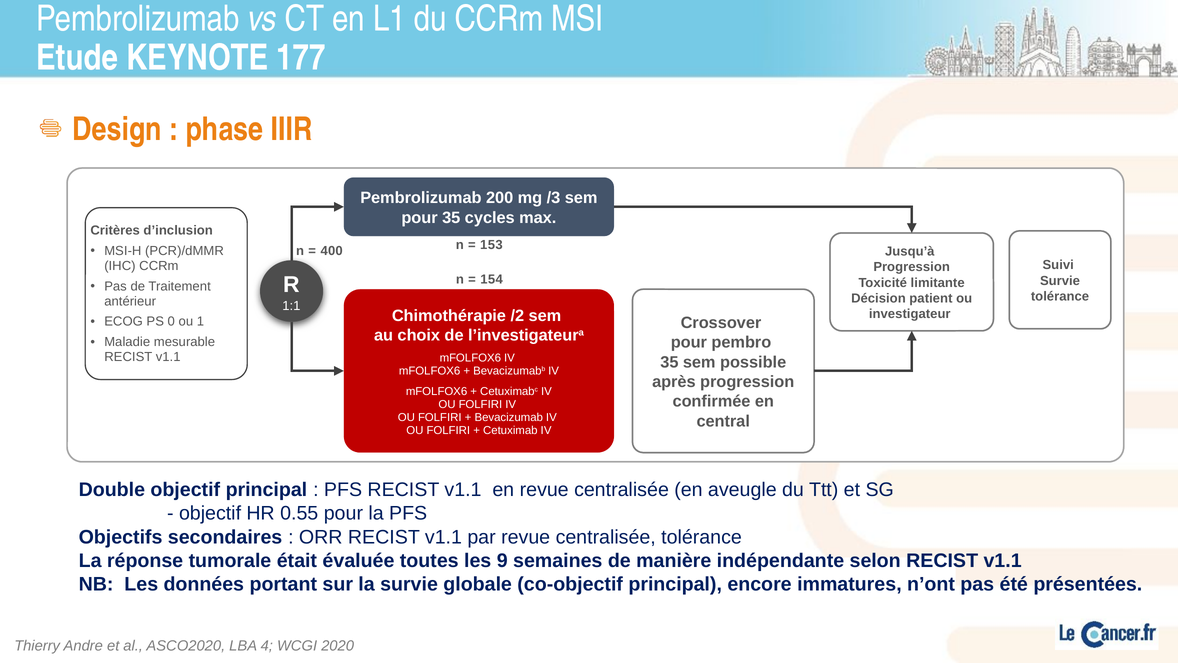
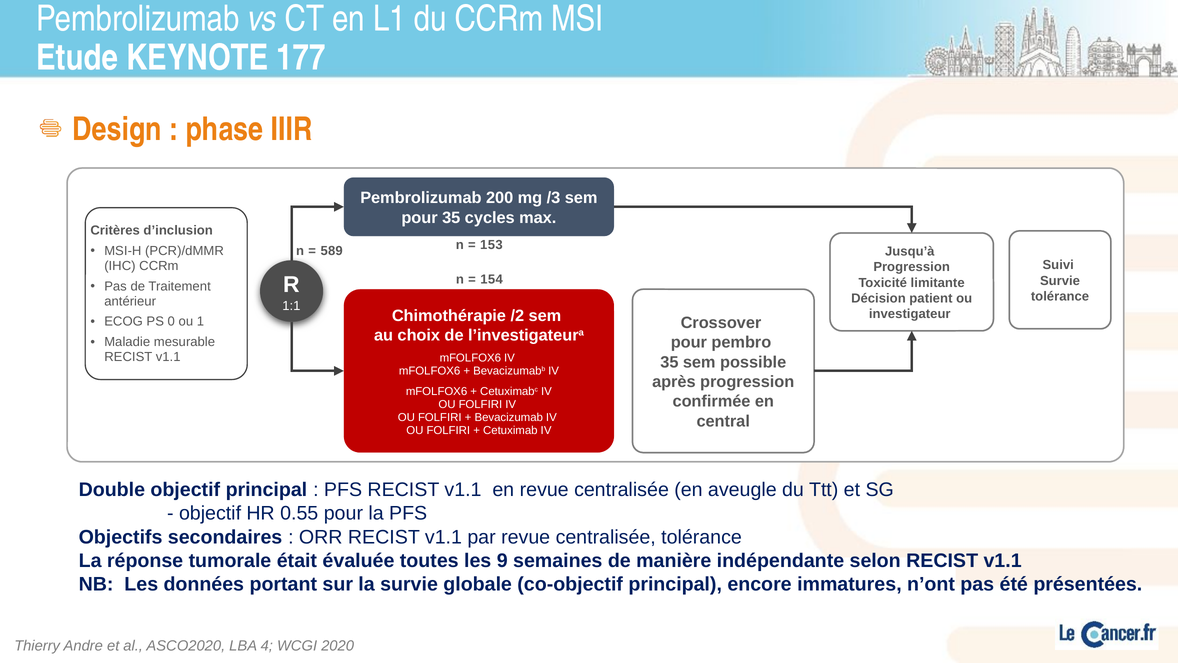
400: 400 -> 589
